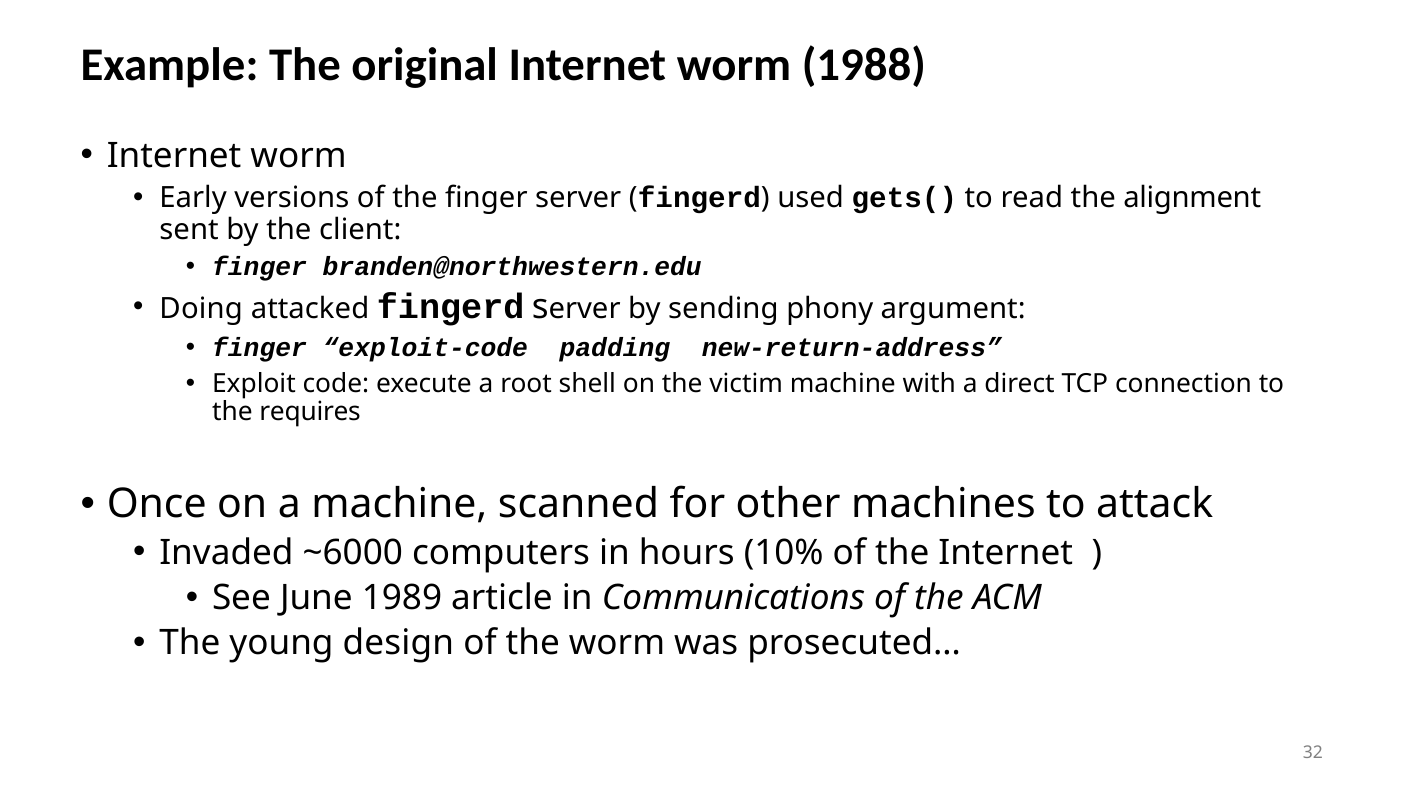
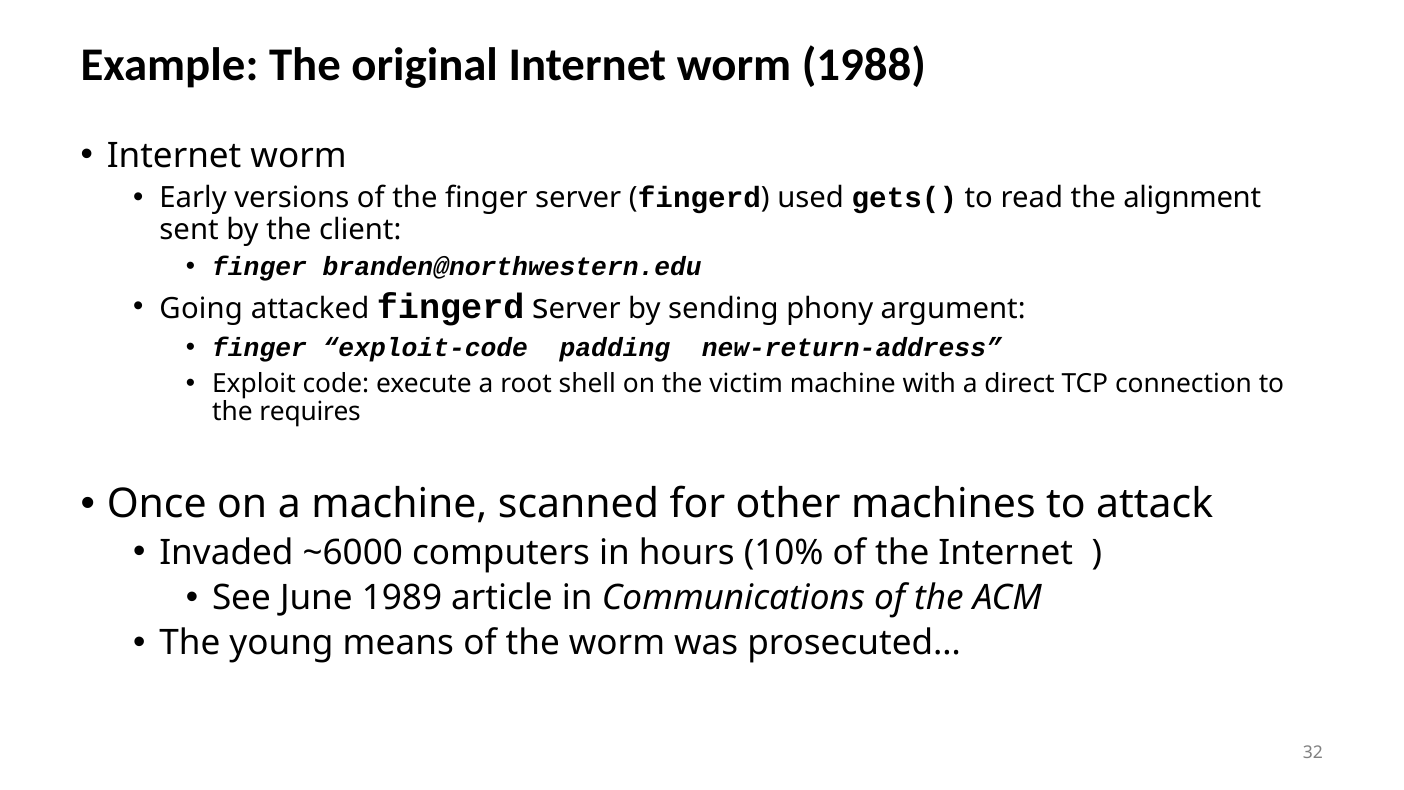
Doing: Doing -> Going
design: design -> means
